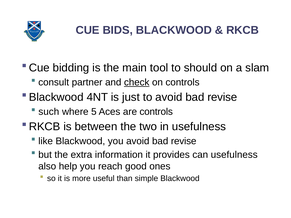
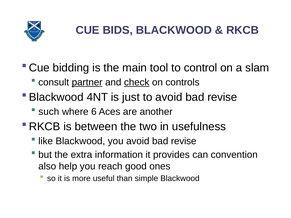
should: should -> control
partner underline: none -> present
5: 5 -> 6
are controls: controls -> another
can usefulness: usefulness -> convention
